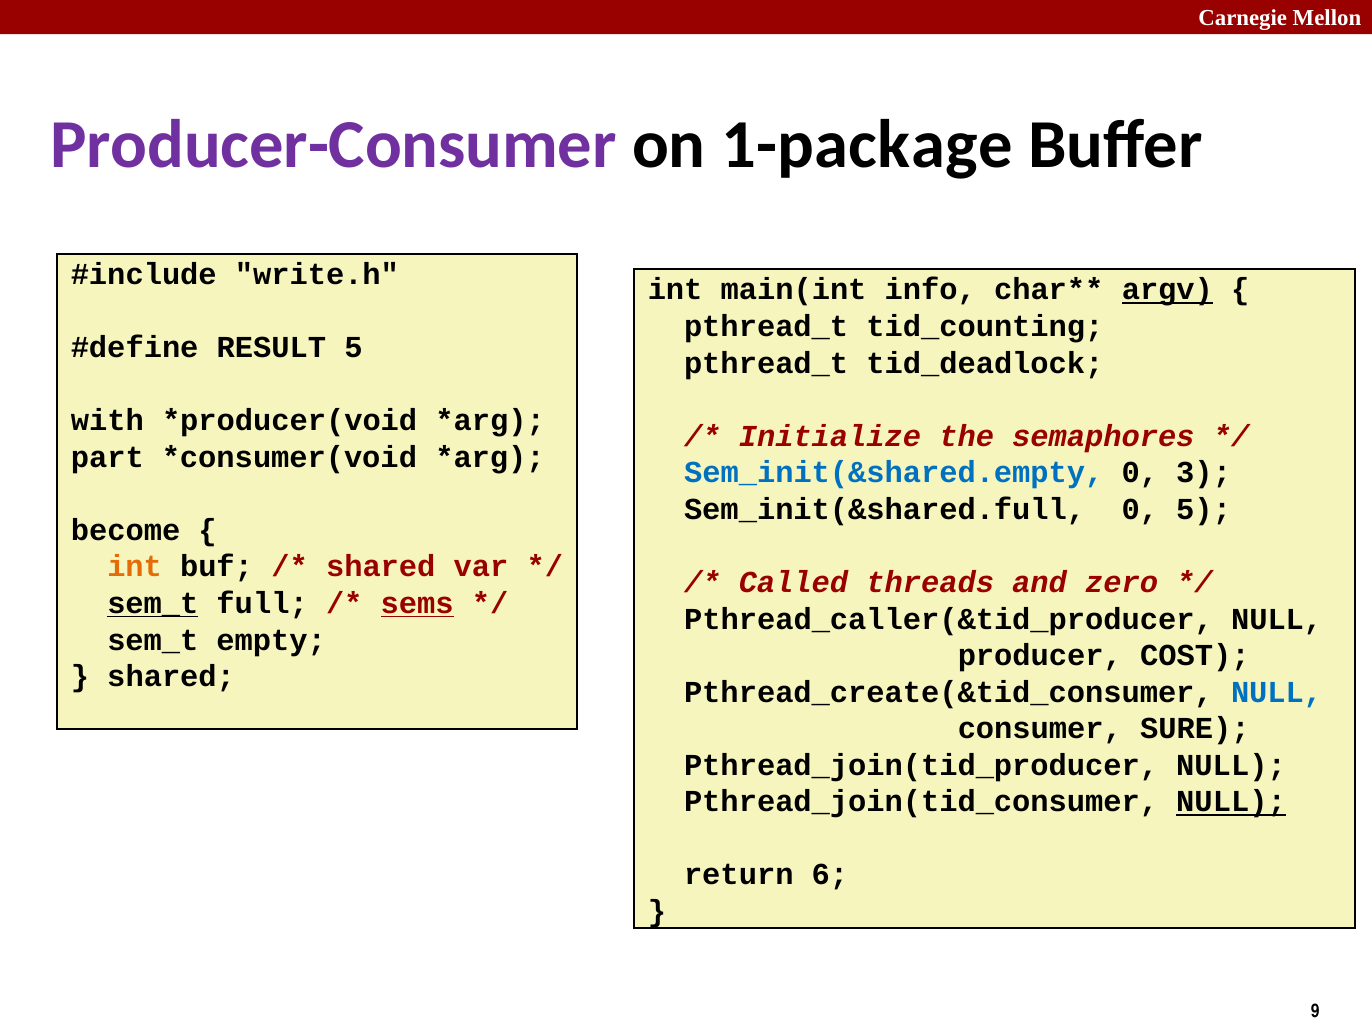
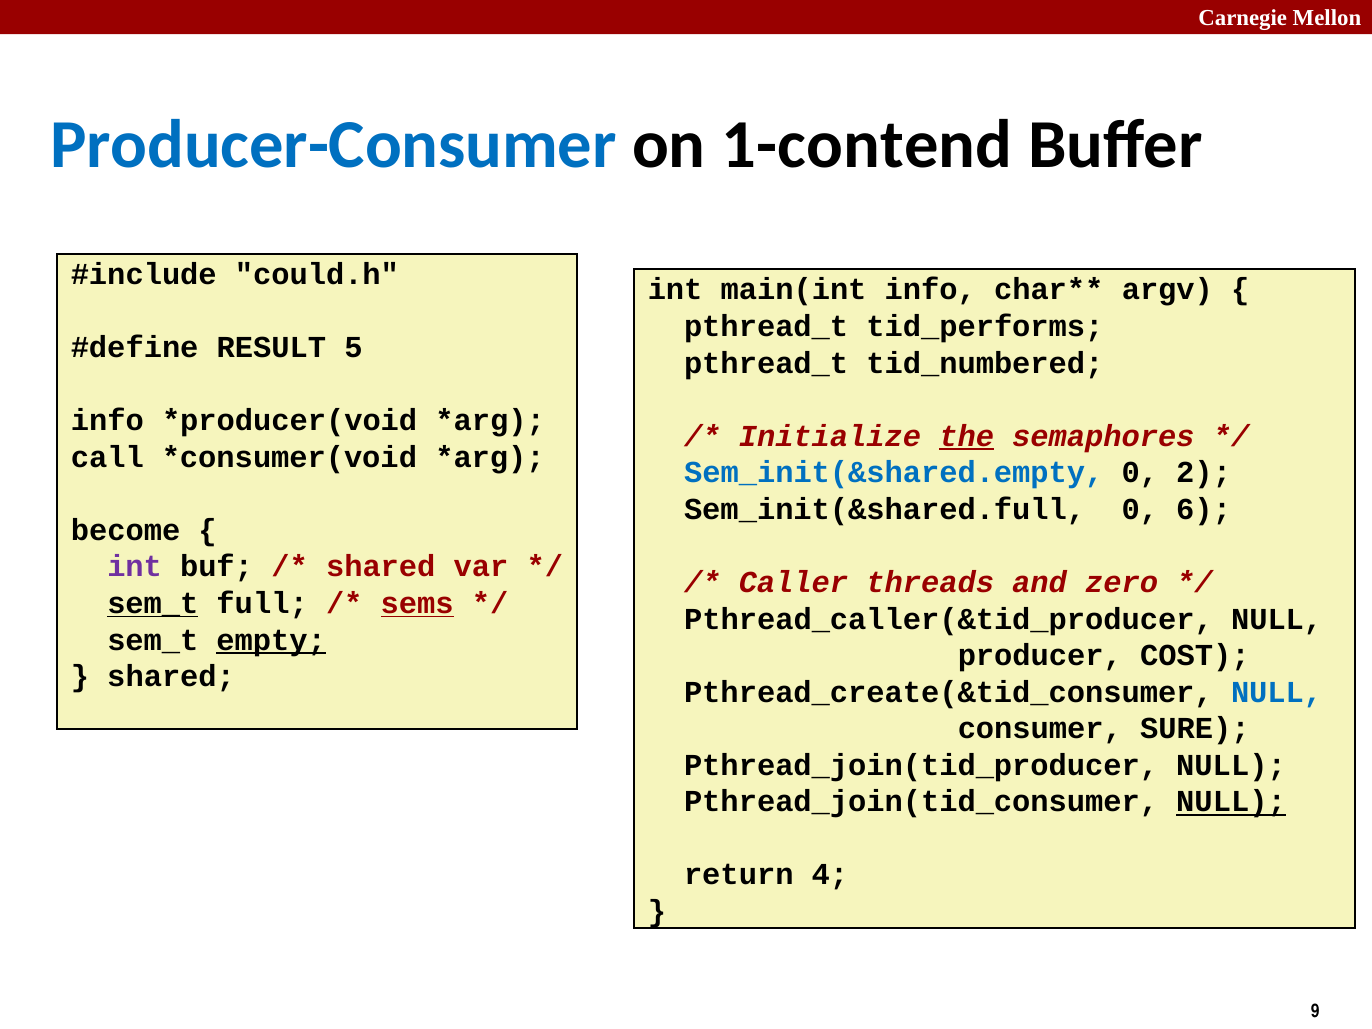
Producer-Consumer colour: purple -> blue
1-package: 1-package -> 1-contend
write.h: write.h -> could.h
argv underline: present -> none
tid_counting: tid_counting -> tid_performs
tid_deadlock: tid_deadlock -> tid_numbered
with at (107, 421): with -> info
the underline: none -> present
part: part -> call
3: 3 -> 2
0 5: 5 -> 6
int at (135, 567) colour: orange -> purple
Called: Called -> Caller
empty underline: none -> present
6: 6 -> 4
